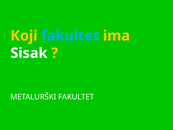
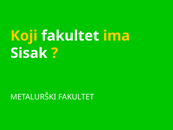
fakultet at (70, 36) colour: light blue -> white
